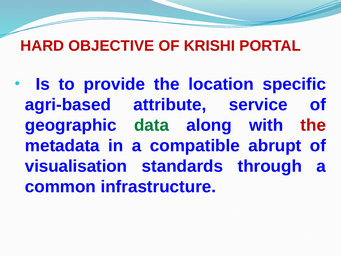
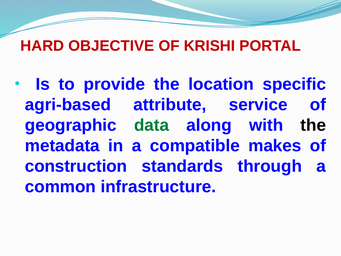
the at (313, 125) colour: red -> black
abrupt: abrupt -> makes
visualisation: visualisation -> construction
